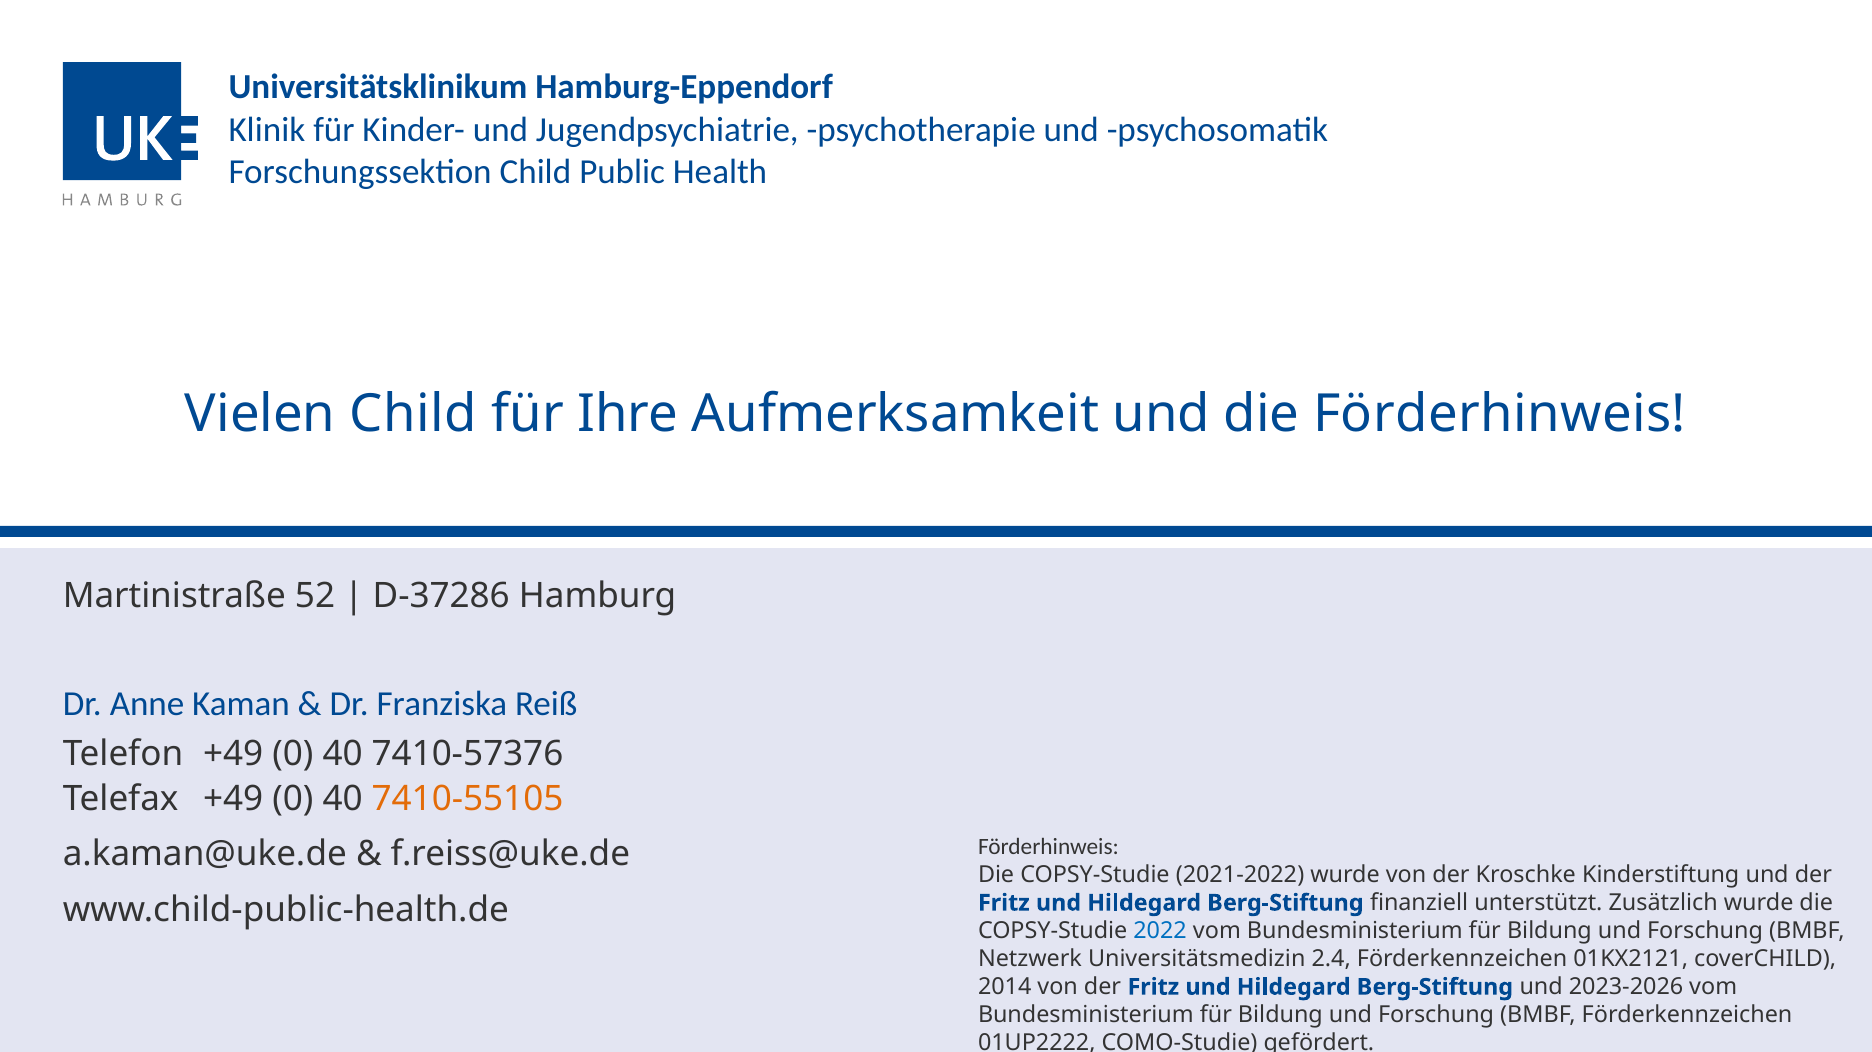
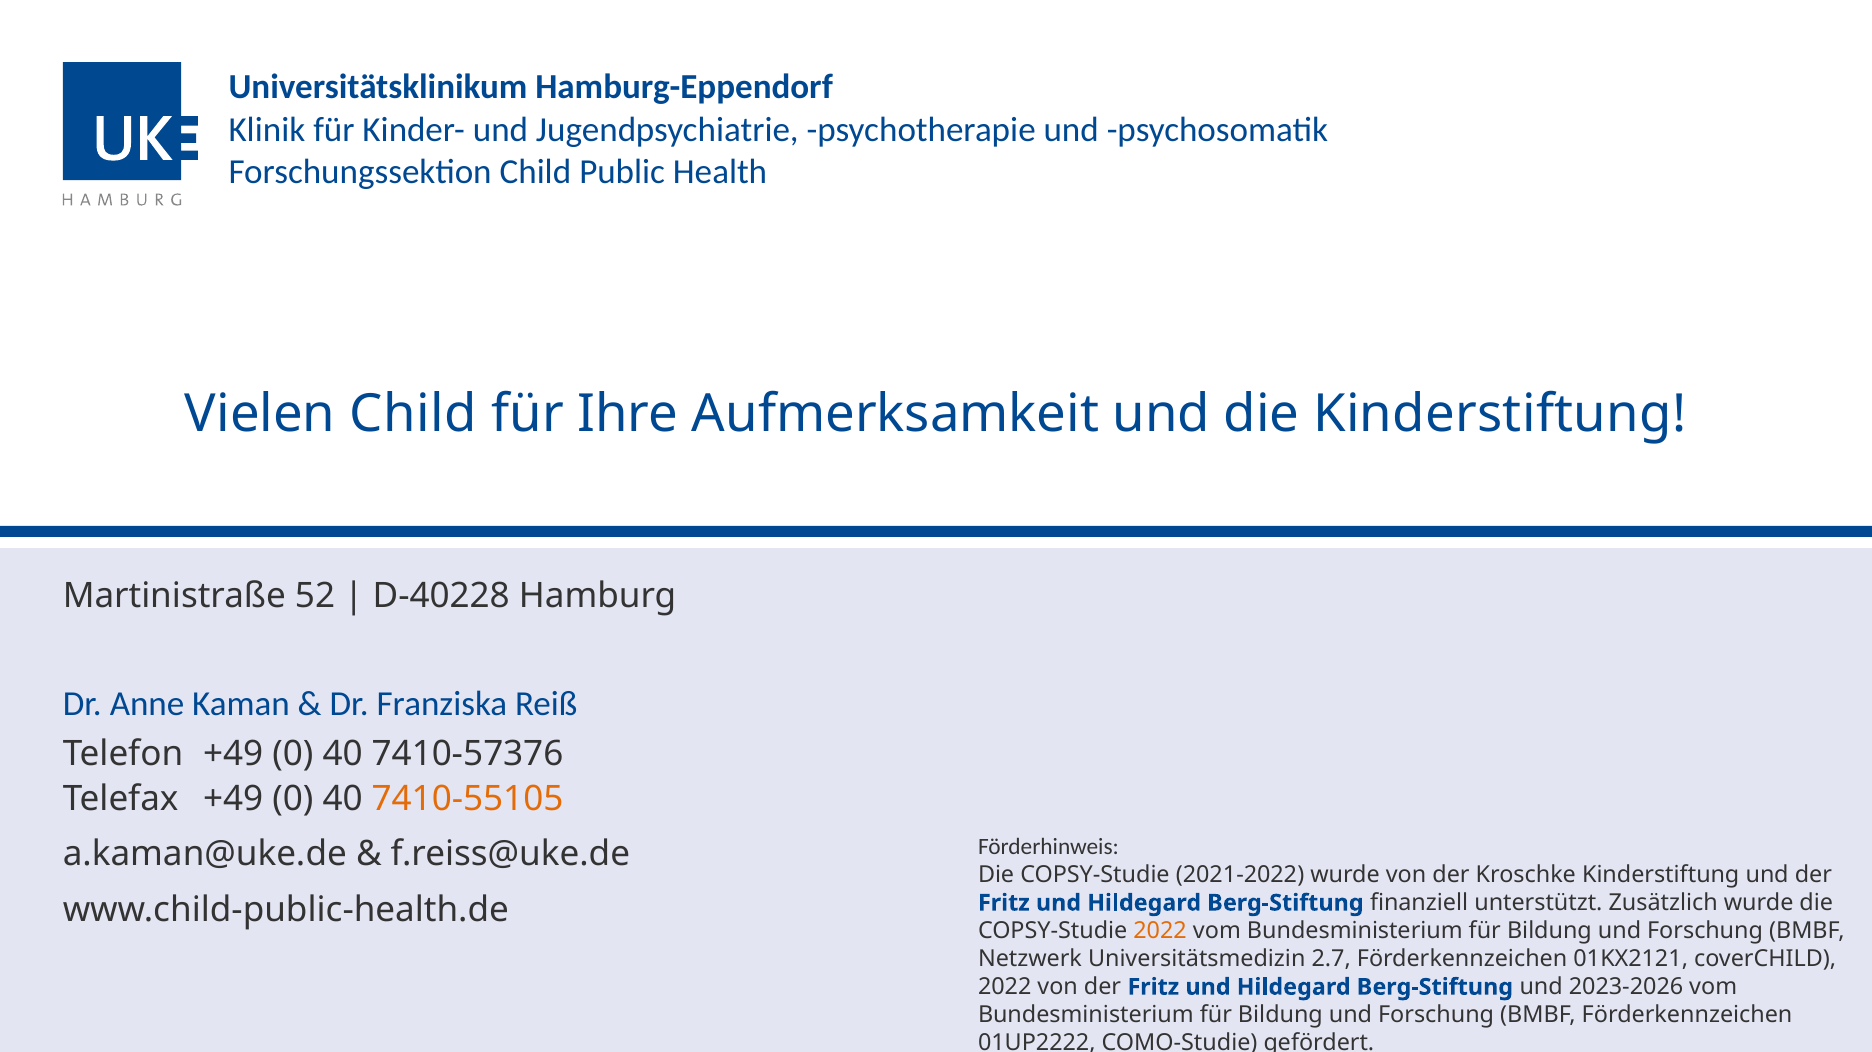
die Förderhinweis: Förderhinweis -> Kinderstiftung
D-37286: D-37286 -> D-40228
2022 at (1160, 932) colour: blue -> orange
2.4: 2.4 -> 2.7
2014 at (1005, 988): 2014 -> 2022
